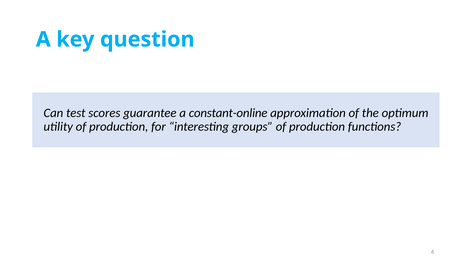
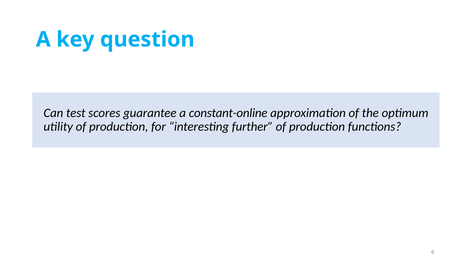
groups: groups -> further
